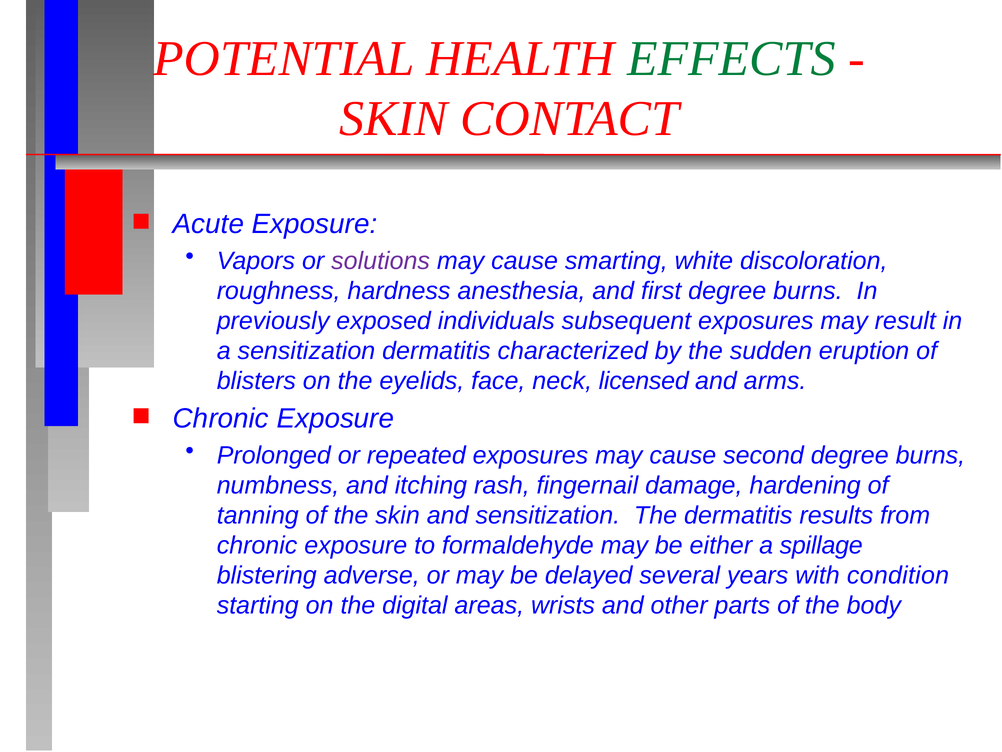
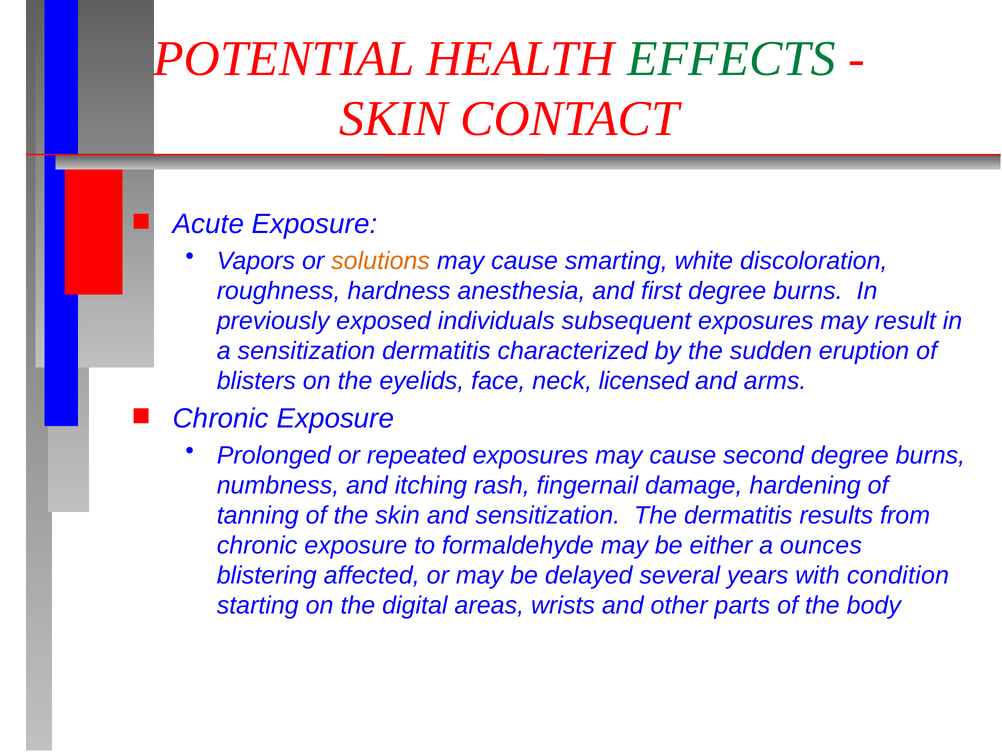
solutions colour: purple -> orange
spillage: spillage -> ounces
adverse: adverse -> affected
